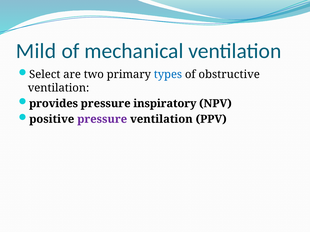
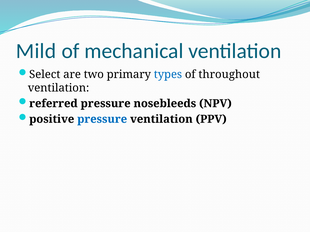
obstructive: obstructive -> throughout
provides: provides -> referred
inspiratory: inspiratory -> nosebleeds
pressure at (102, 119) colour: purple -> blue
